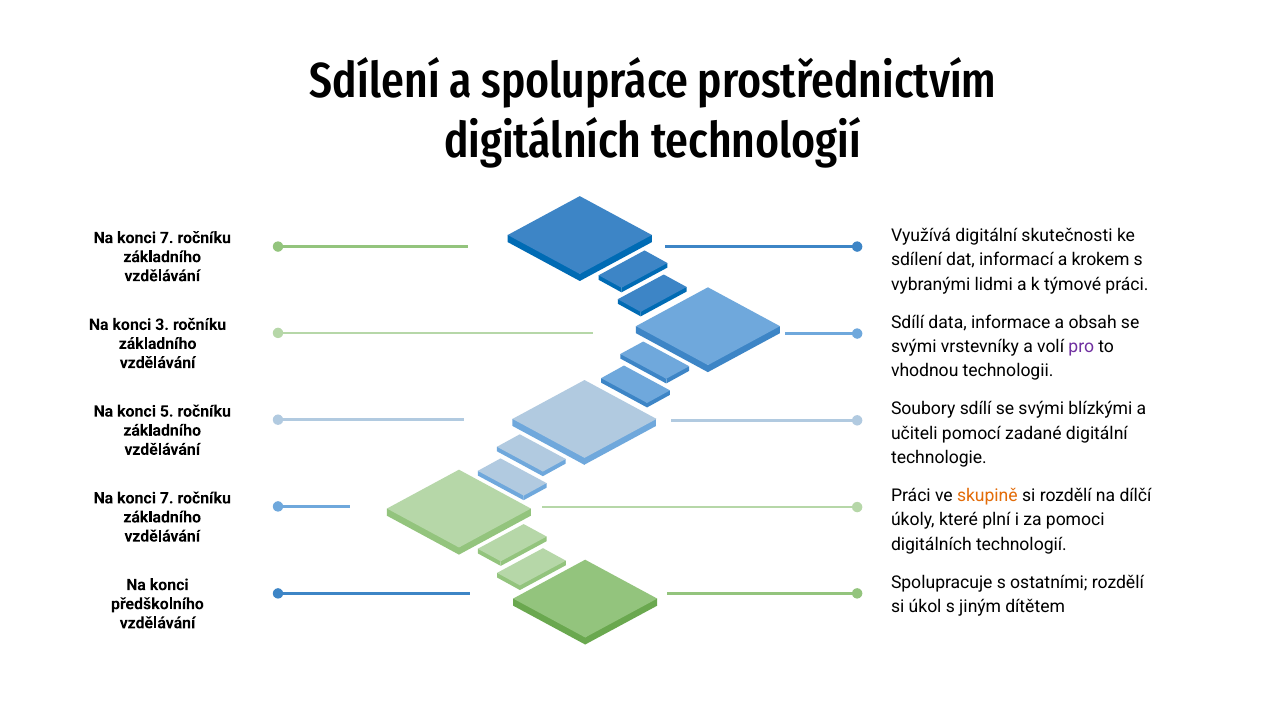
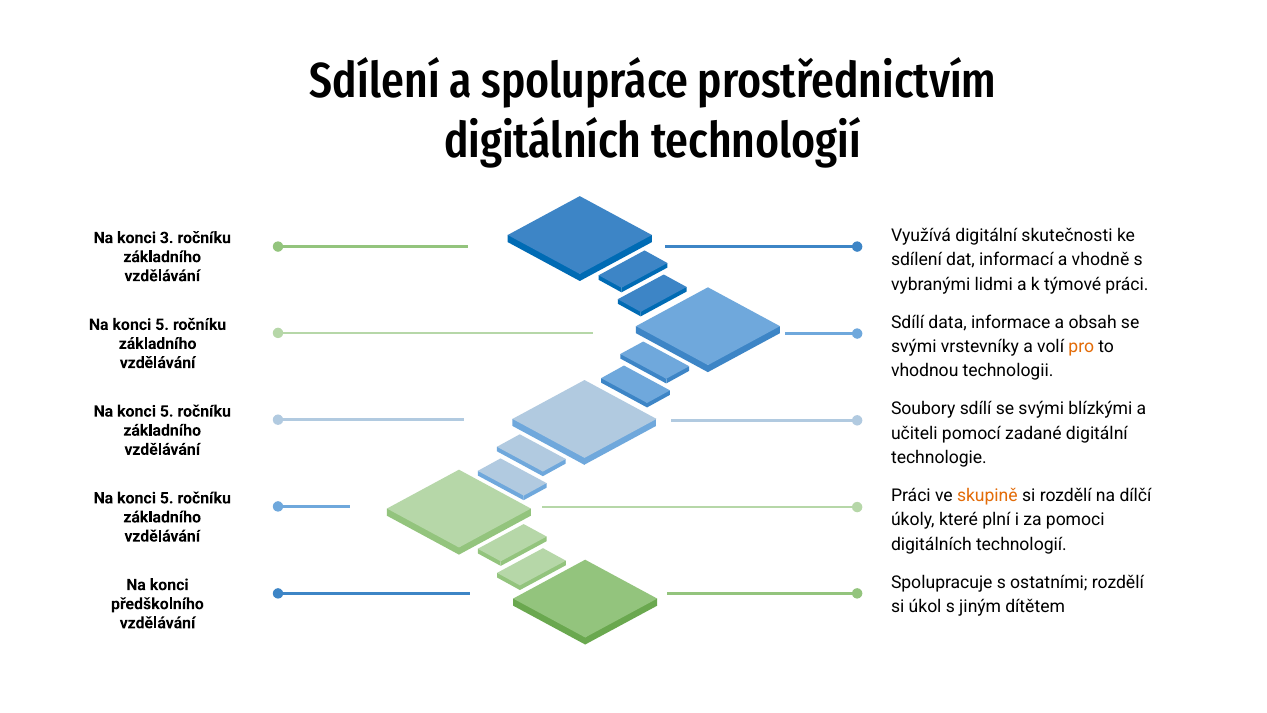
7 at (167, 238): 7 -> 3
krokem: krokem -> vhodně
3 at (162, 325): 3 -> 5
pro colour: purple -> orange
7 at (167, 498): 7 -> 5
